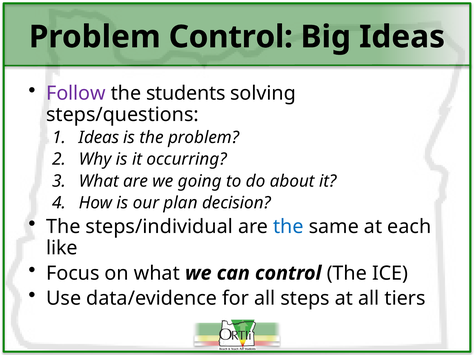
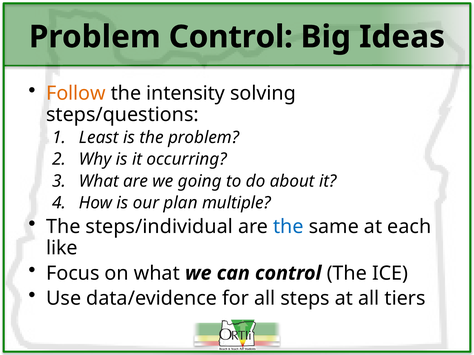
Follow colour: purple -> orange
students: students -> intensity
Ideas at (99, 138): Ideas -> Least
decision: decision -> multiple
